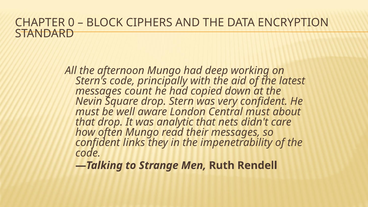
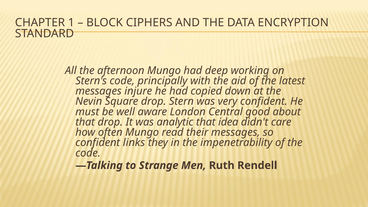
0: 0 -> 1
count: count -> injure
Central must: must -> good
nets: nets -> idea
